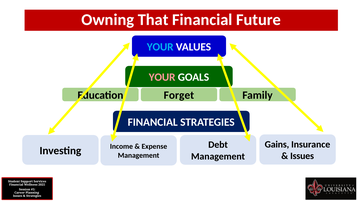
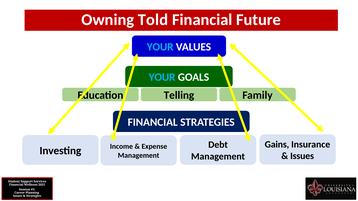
That: That -> Told
YOUR at (162, 77) colour: pink -> light blue
Forget: Forget -> Telling
